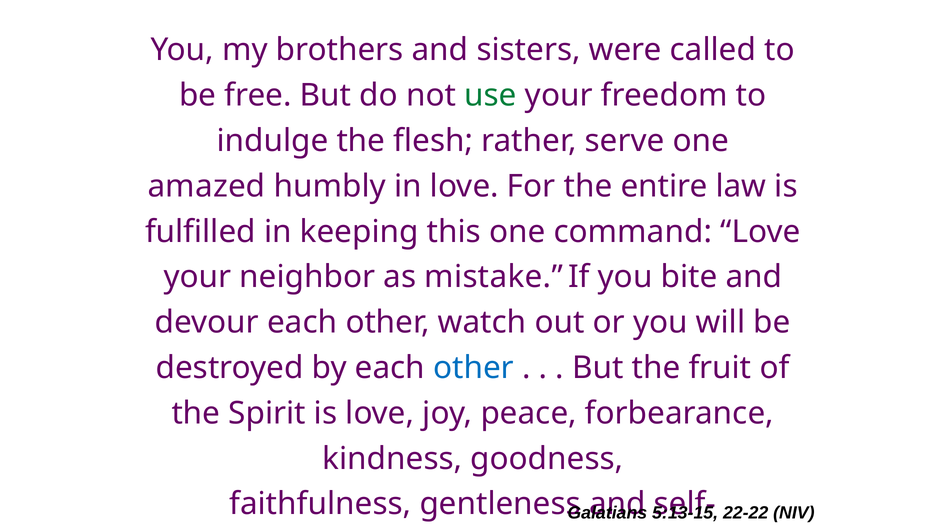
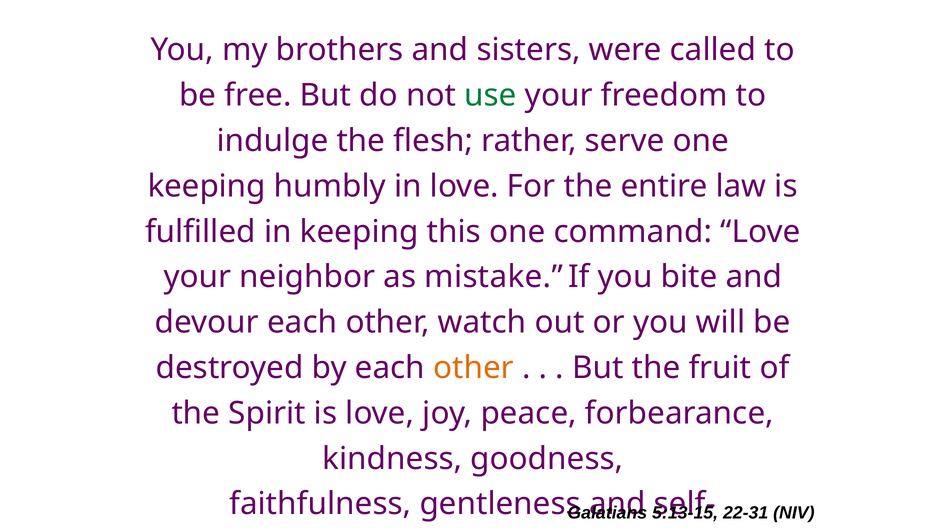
amazed at (207, 186): amazed -> keeping
other at (474, 368) colour: blue -> orange
22-22: 22-22 -> 22-31
